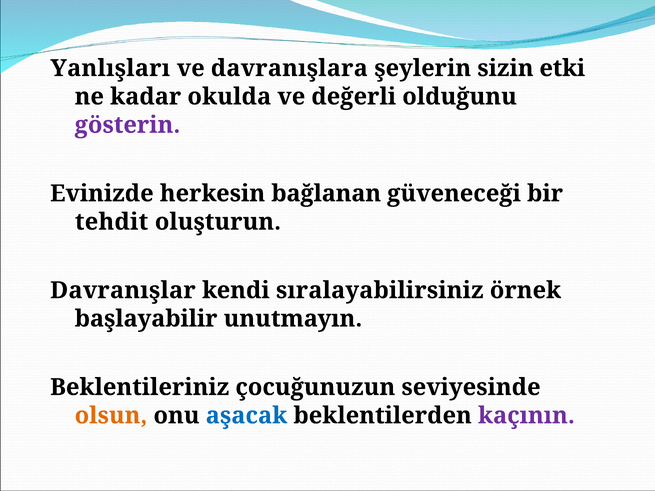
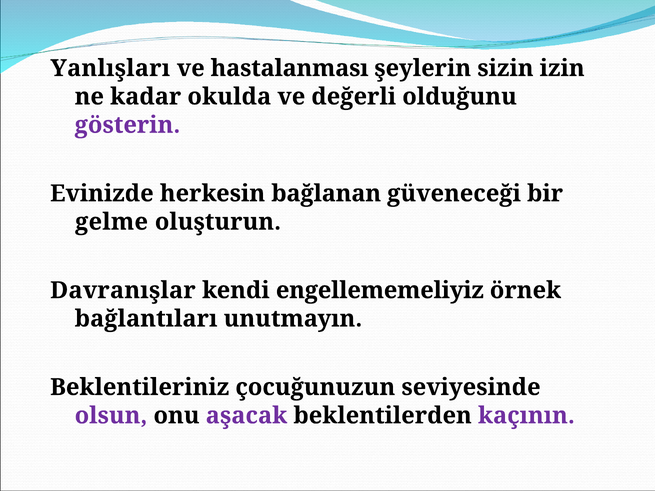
davranışlara: davranışlara -> hastalanması
etki: etki -> izin
tehdit: tehdit -> gelme
sıralayabilirsiniz: sıralayabilirsiniz -> engellememeliyiz
başlayabilir: başlayabilir -> bağlantıları
olsun colour: orange -> purple
aşacak colour: blue -> purple
